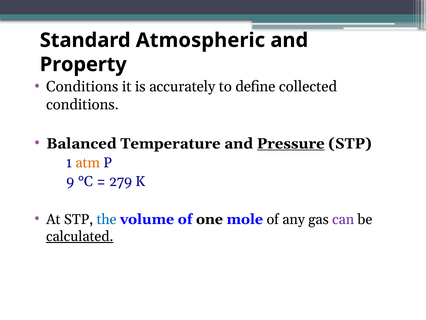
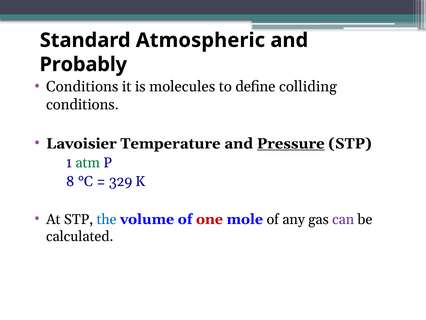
Property: Property -> Probably
accurately: accurately -> molecules
collected: collected -> colliding
Balanced: Balanced -> Lavoisier
atm colour: orange -> green
9: 9 -> 8
279: 279 -> 329
one colour: black -> red
calculated underline: present -> none
